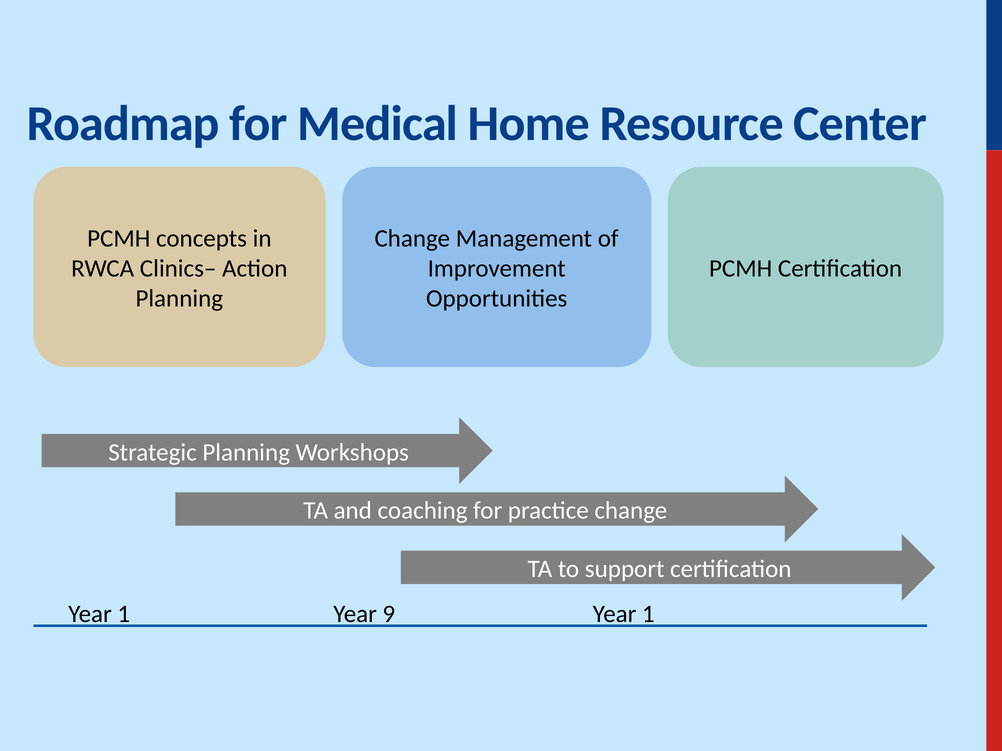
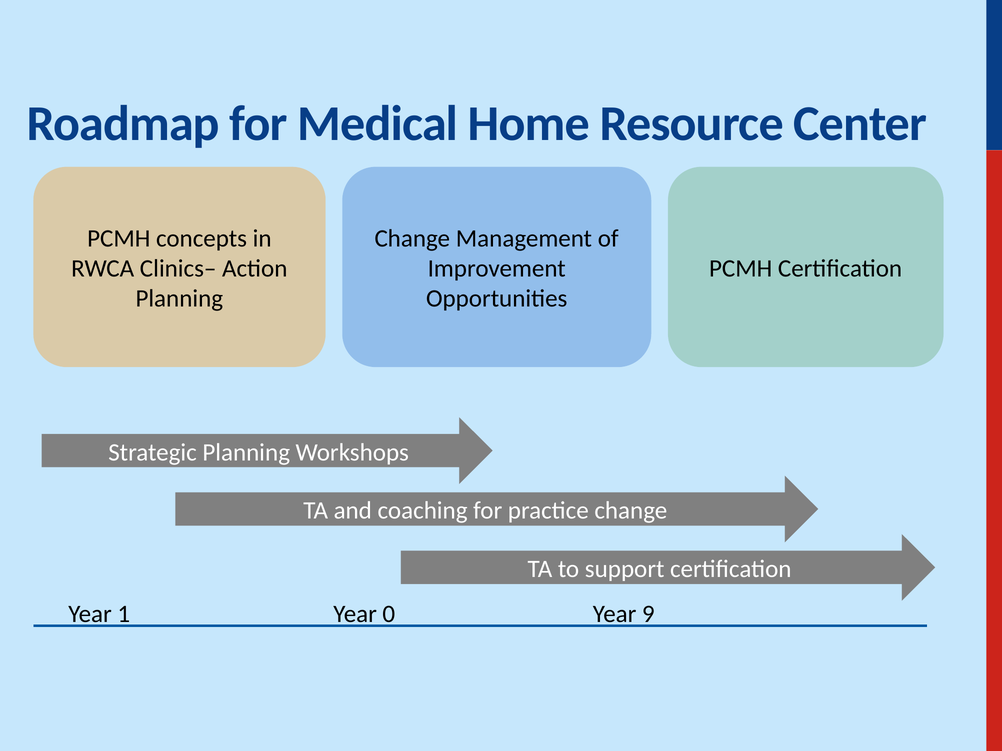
9: 9 -> 0
1 at (648, 615): 1 -> 9
